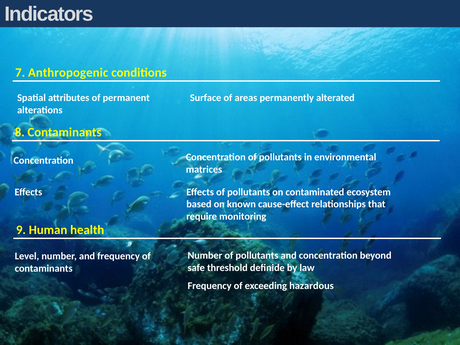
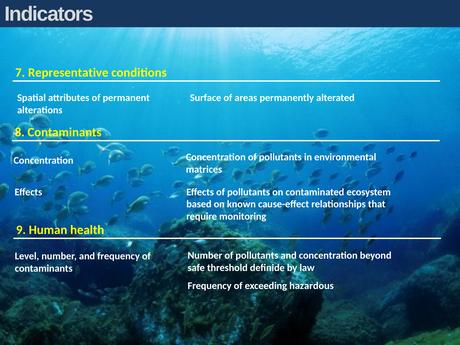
Anthropogenic: Anthropogenic -> Representative
